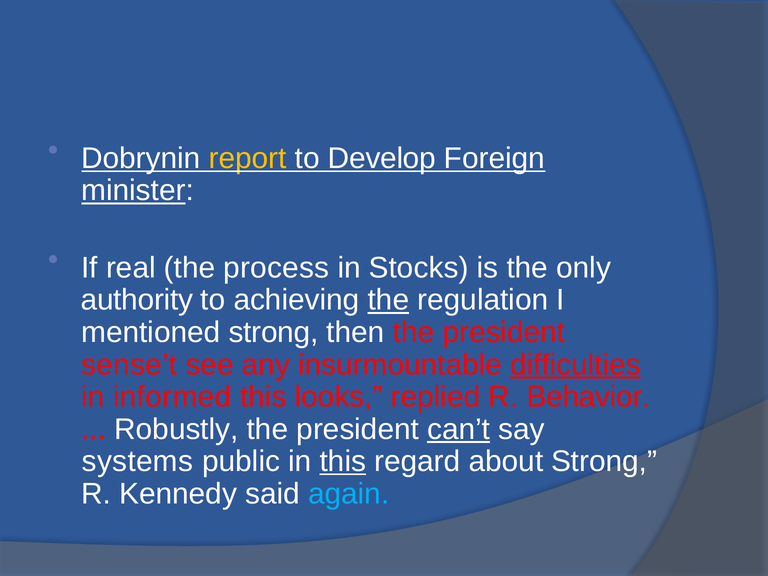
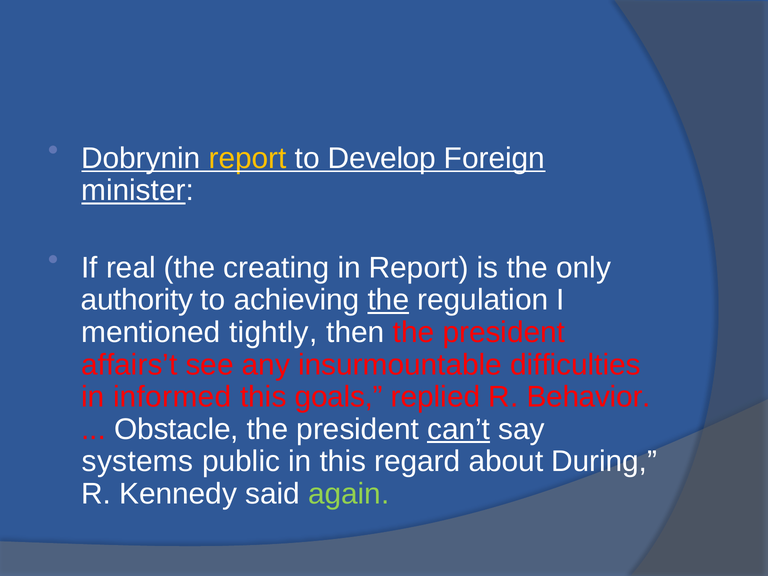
process: process -> creating
in Stocks: Stocks -> Report
mentioned strong: strong -> tightly
sense’t: sense’t -> affairs’t
difficulties underline: present -> none
looks: looks -> goals
Robustly: Robustly -> Obstacle
this at (343, 461) underline: present -> none
about Strong: Strong -> During
again colour: light blue -> light green
